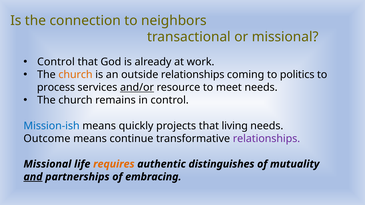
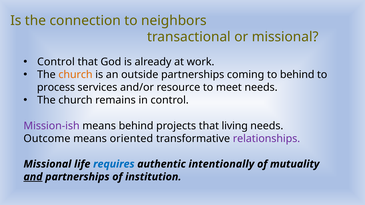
outside relationships: relationships -> partnerships
to politics: politics -> behind
and/or underline: present -> none
Mission-ish colour: blue -> purple
means quickly: quickly -> behind
continue: continue -> oriented
requires colour: orange -> blue
distinguishes: distinguishes -> intentionally
embracing: embracing -> institution
